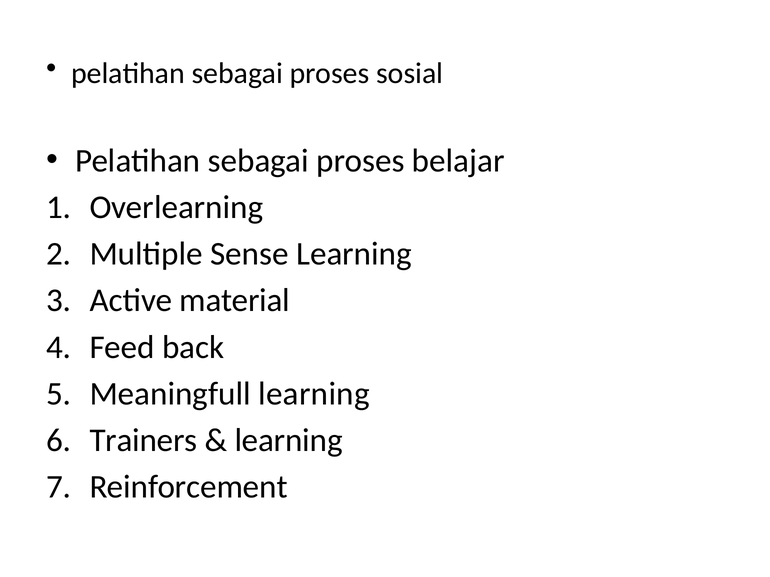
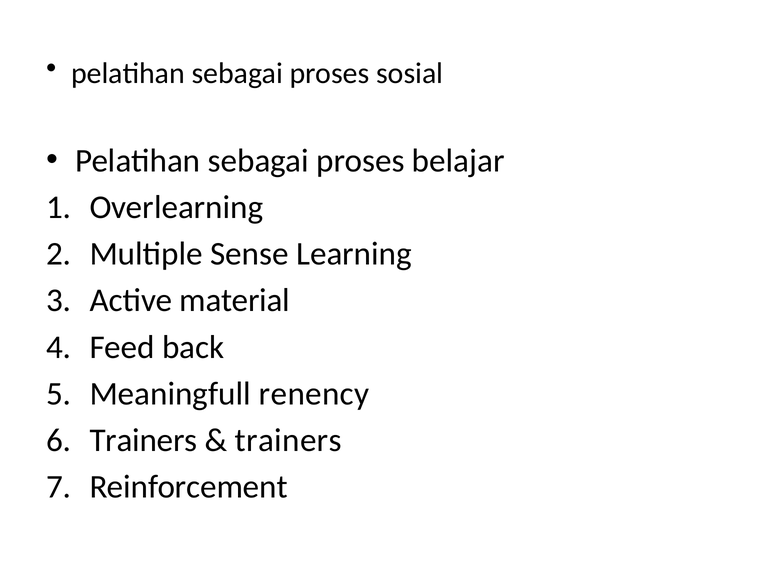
Meaningfull learning: learning -> renency
learning at (289, 441): learning -> trainers
